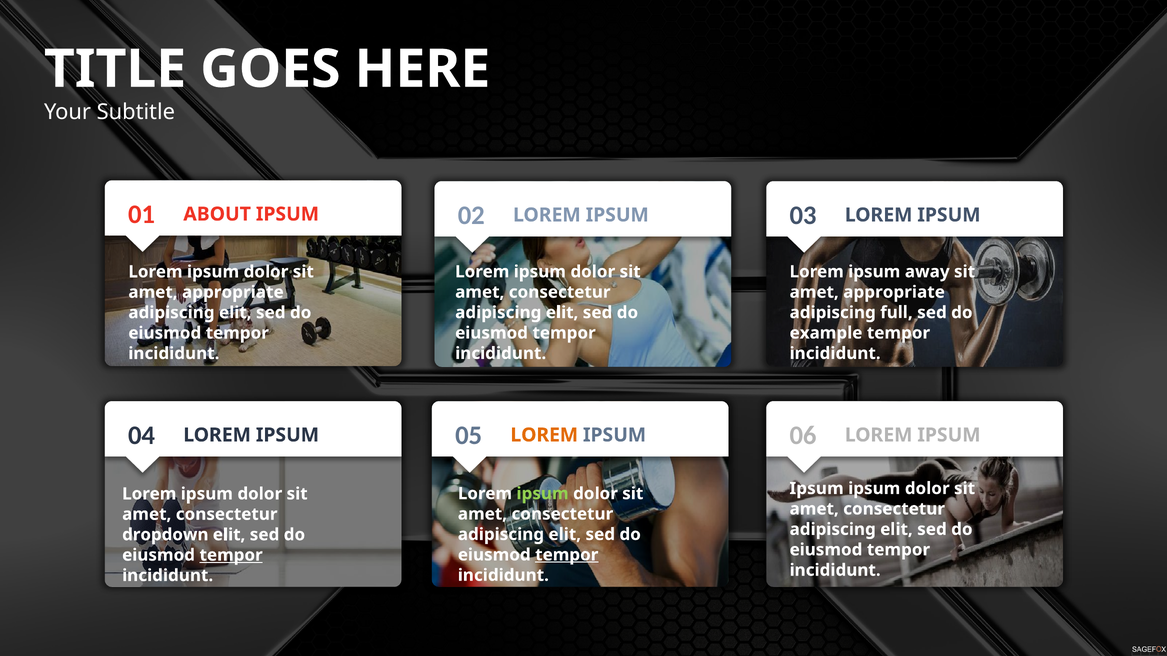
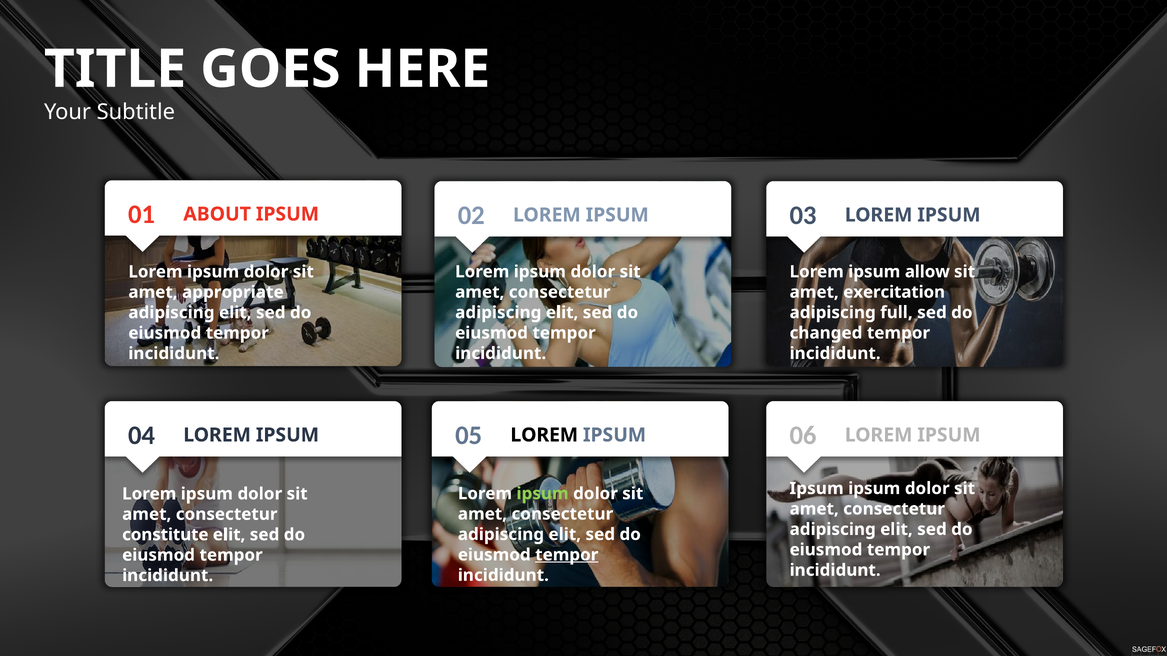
away: away -> allow
appropriate at (894, 292): appropriate -> exercitation
example: example -> changed
LOREM at (544, 435) colour: orange -> black
dropdown: dropdown -> constitute
tempor at (231, 555) underline: present -> none
